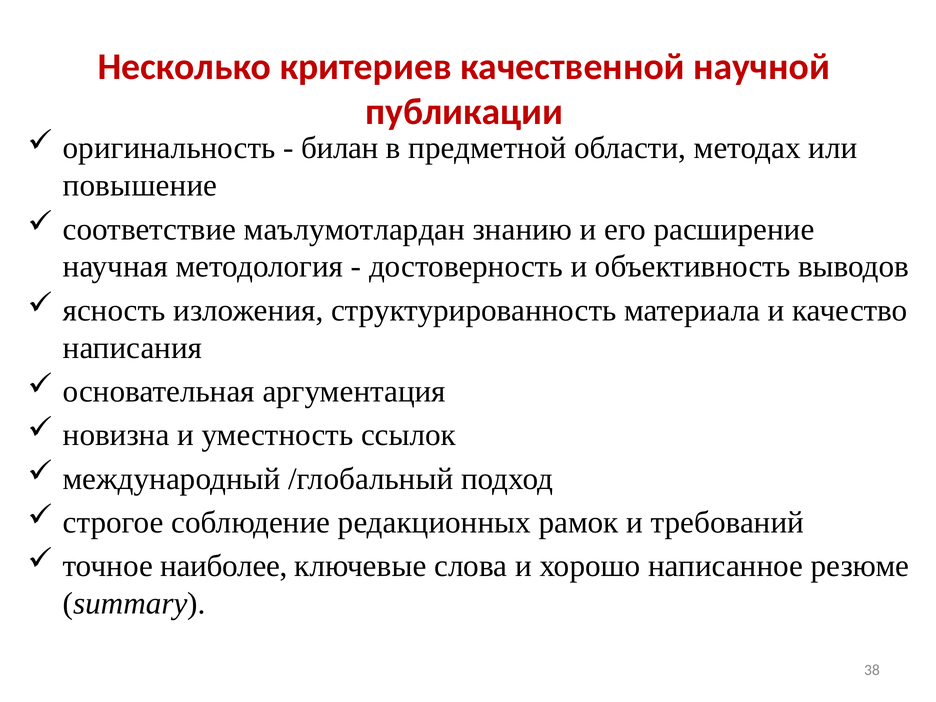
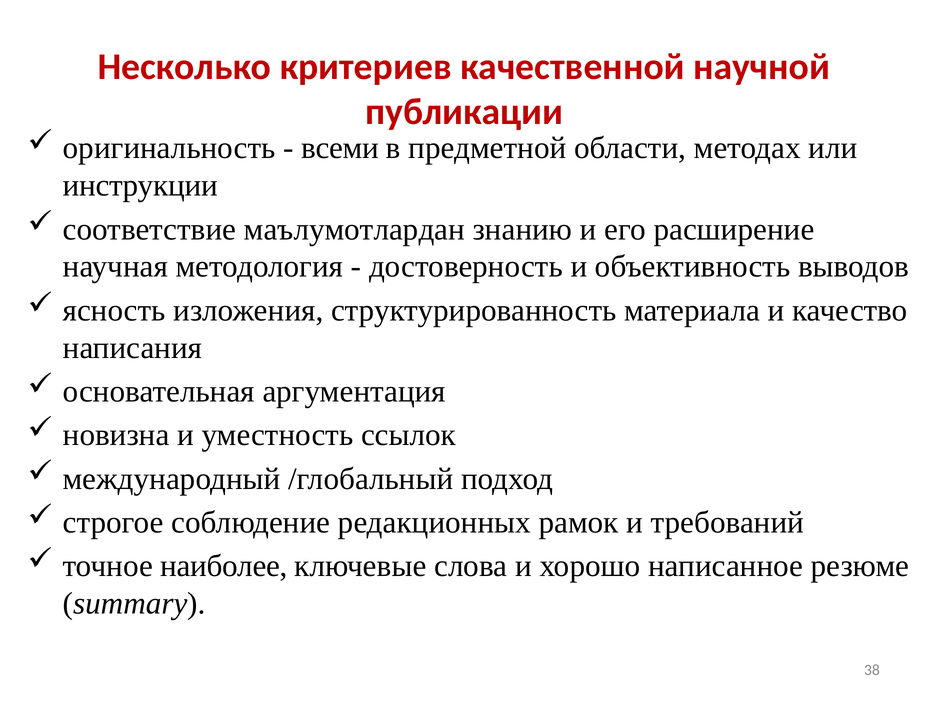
билан: билан -> всеми
повышение: повышение -> инструкции
